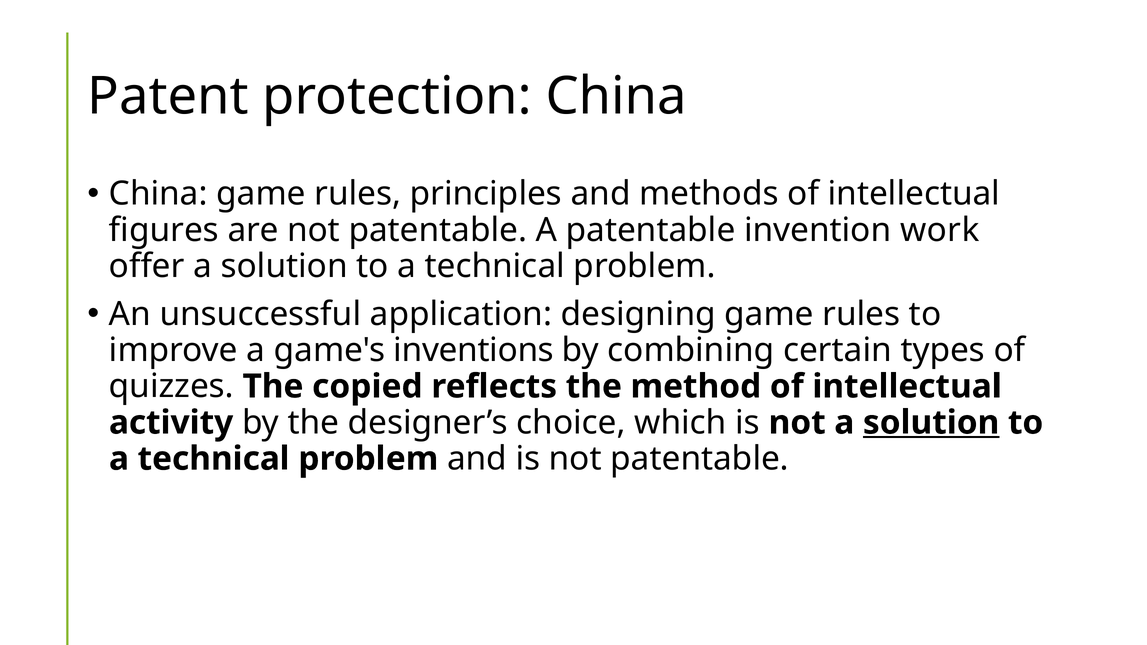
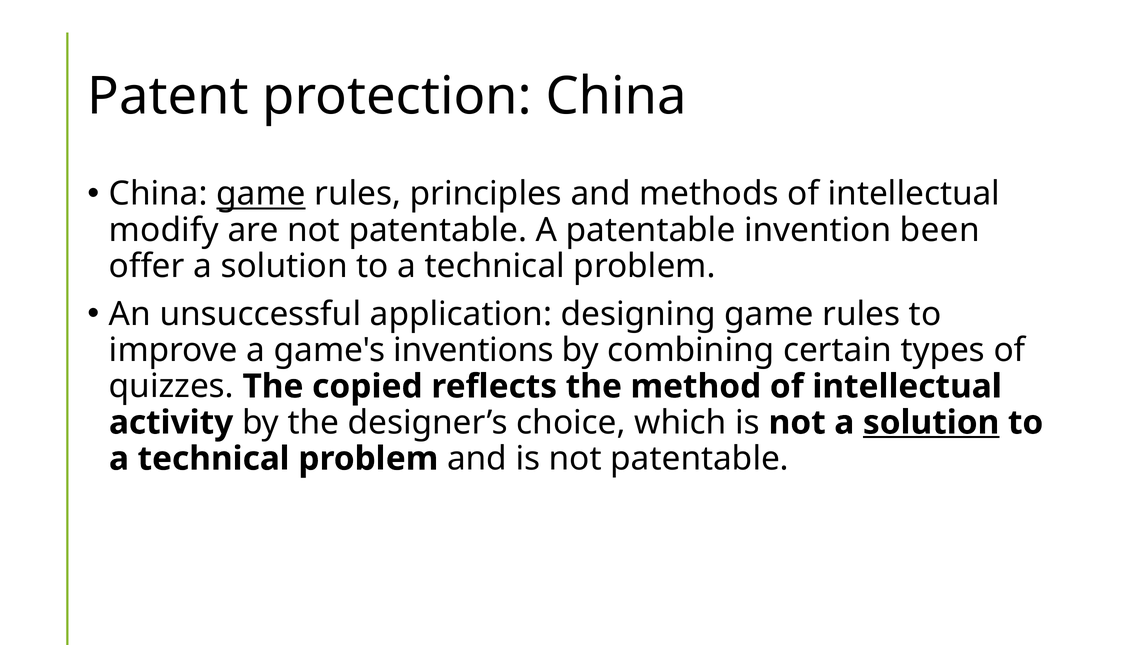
game at (261, 194) underline: none -> present
figures: figures -> modify
work: work -> been
